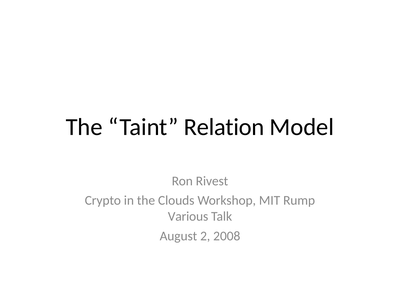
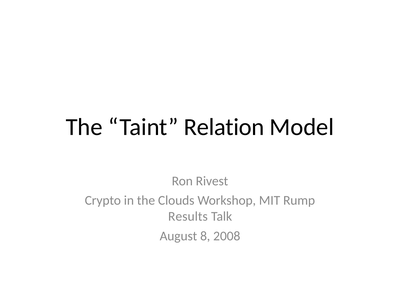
Various: Various -> Results
2: 2 -> 8
